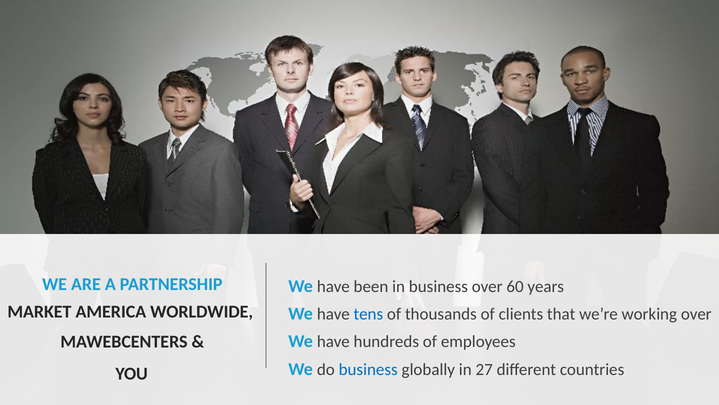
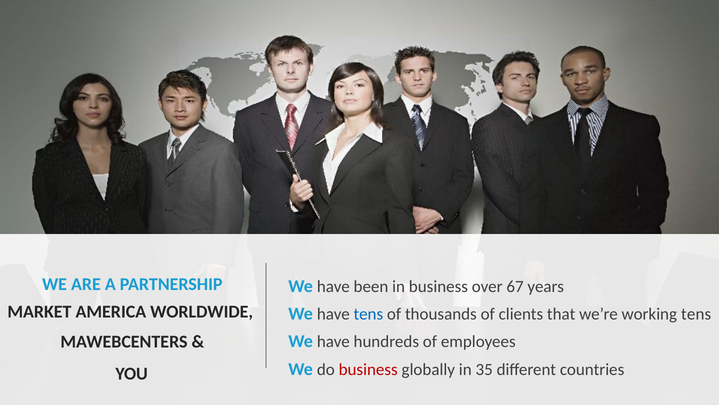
60: 60 -> 67
working over: over -> tens
business at (368, 369) colour: blue -> red
27: 27 -> 35
